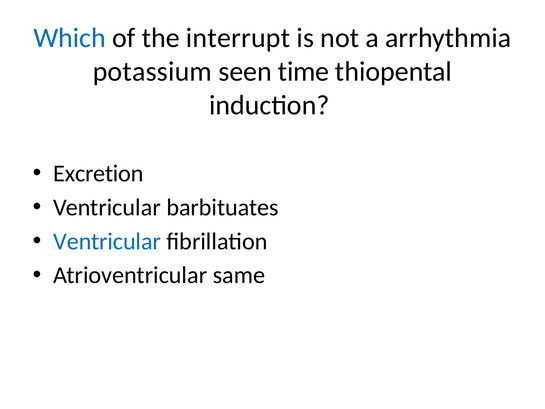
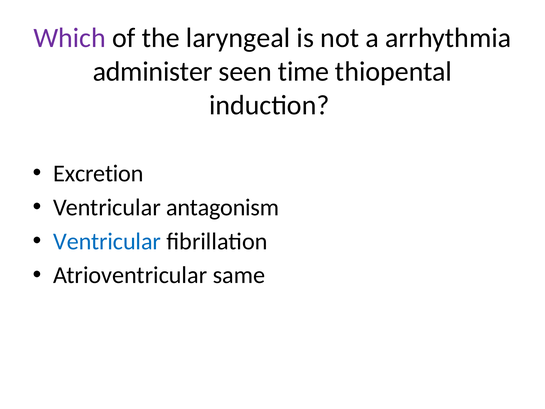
Which colour: blue -> purple
interrupt: interrupt -> laryngeal
potassium: potassium -> administer
barbituates: barbituates -> antagonism
